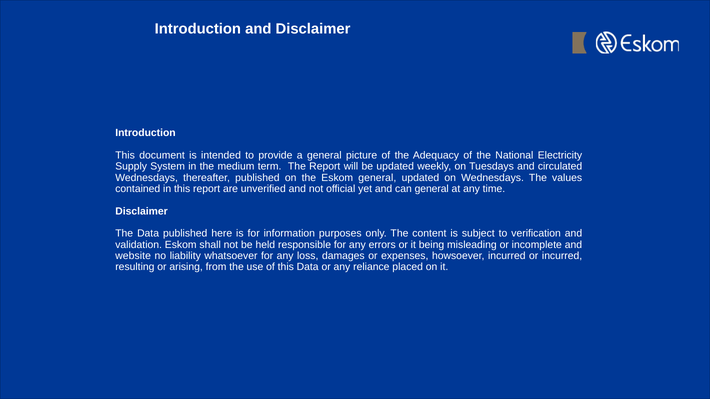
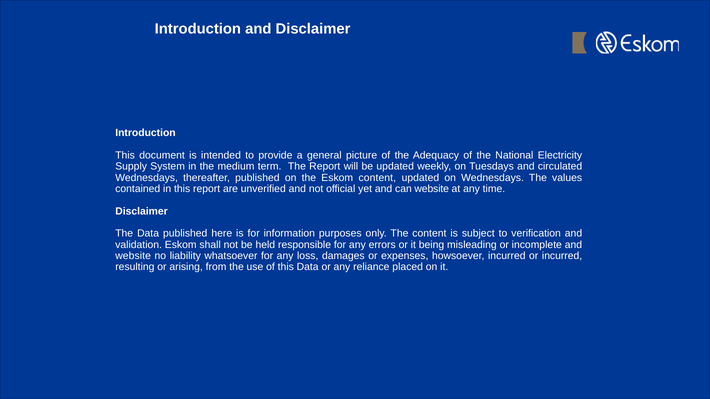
Eskom general: general -> content
can general: general -> website
